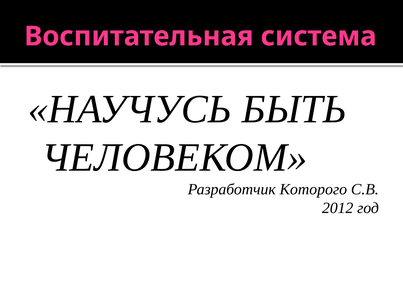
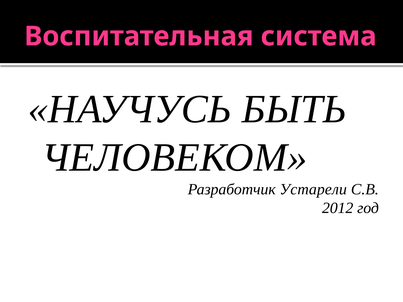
Которого: Которого -> Устарели
